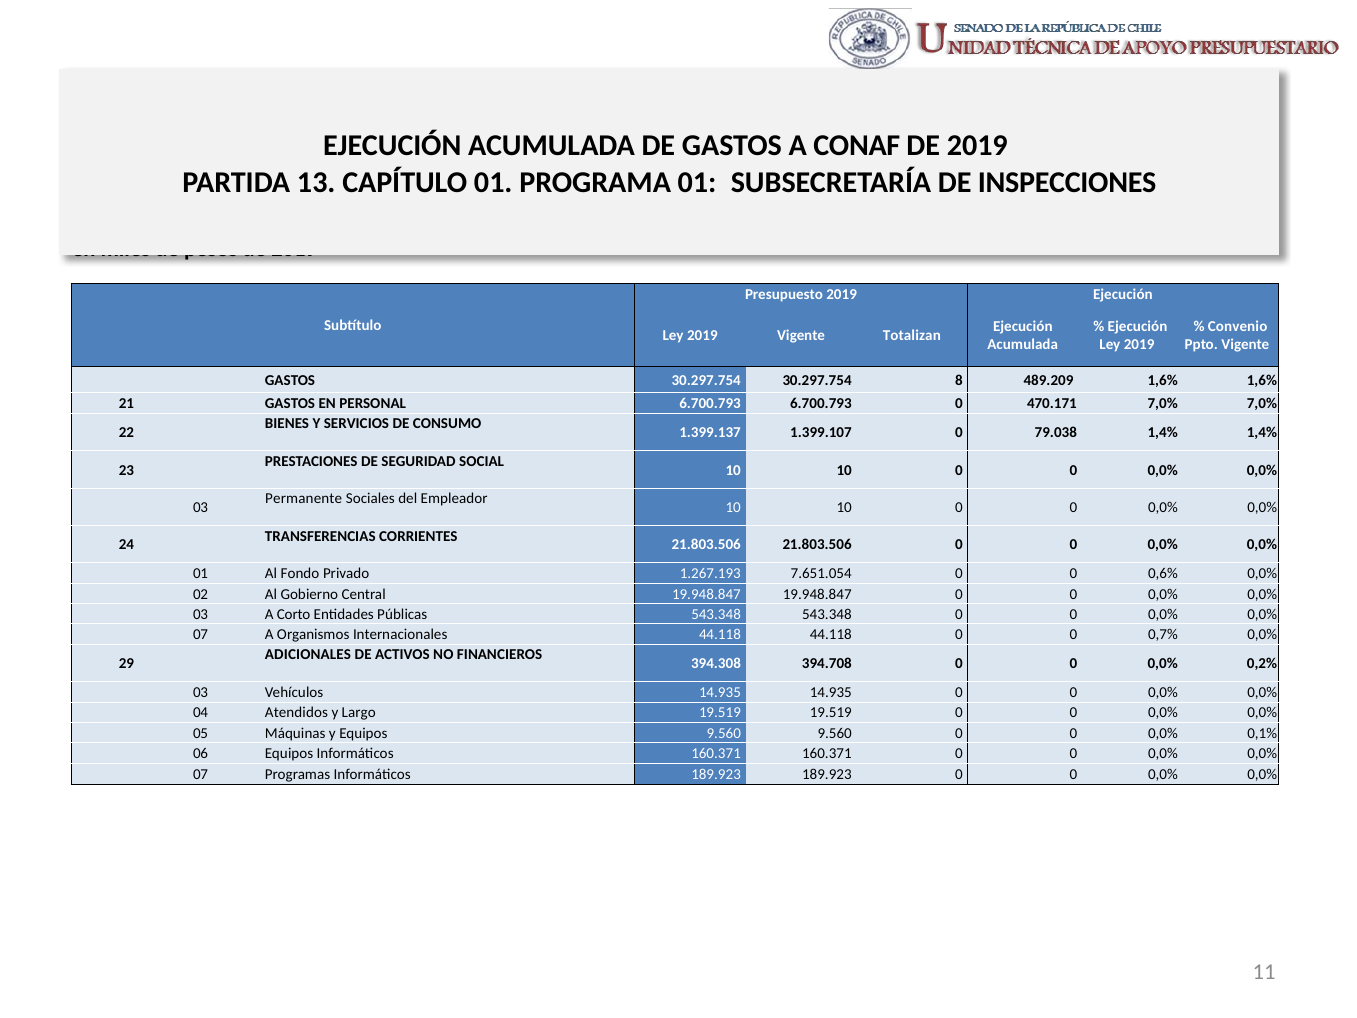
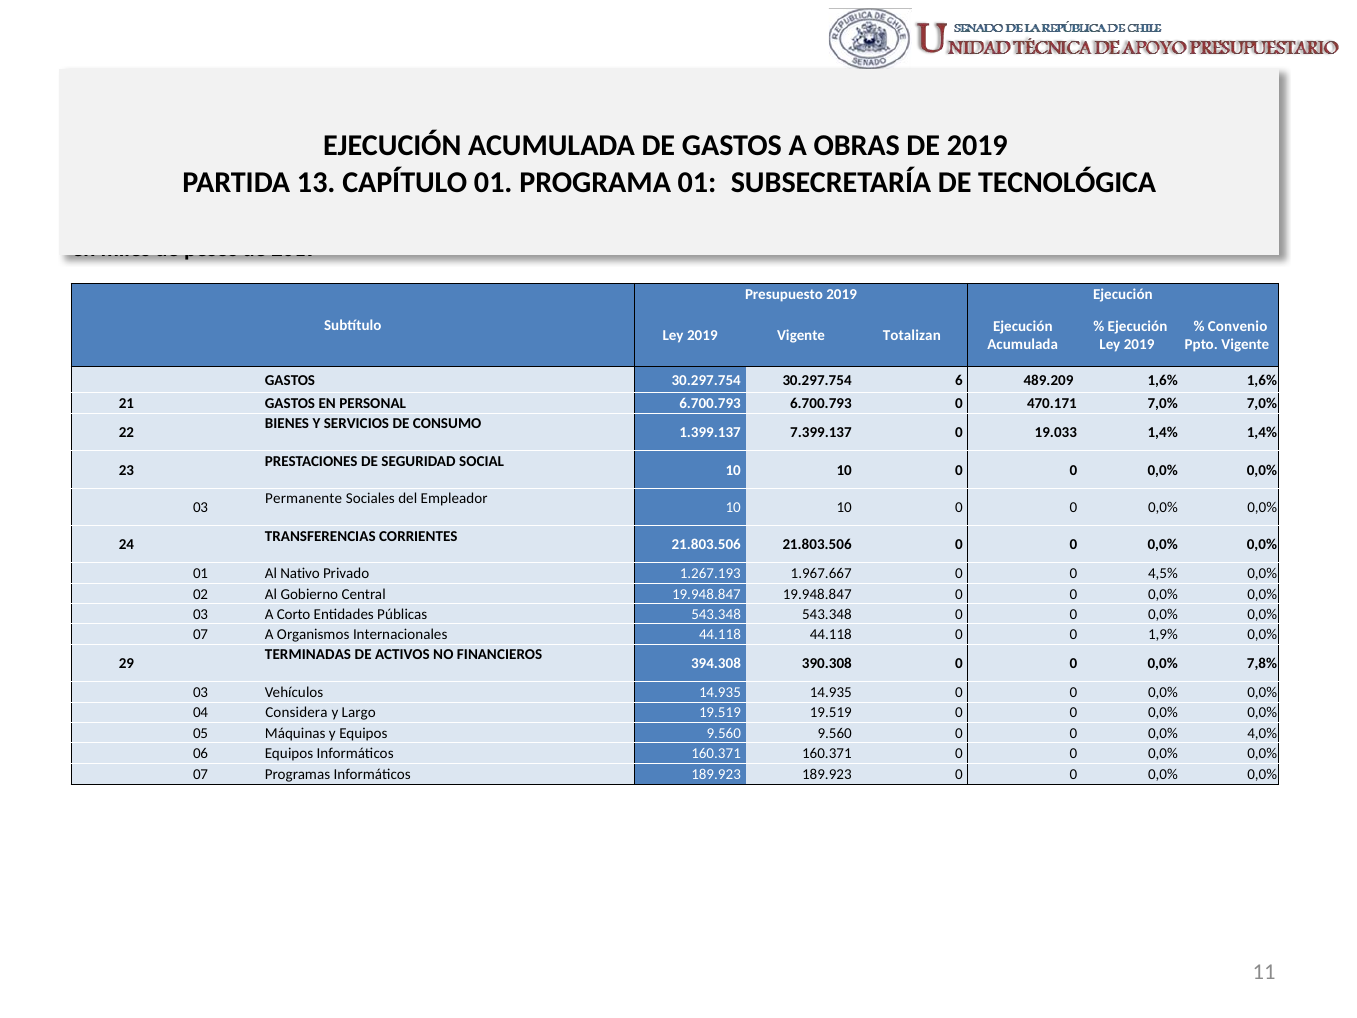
CONAF: CONAF -> OBRAS
INSPECCIONES: INSPECCIONES -> TECNOLÓGICA
8: 8 -> 6
1.399.107: 1.399.107 -> 7.399.137
79.038: 79.038 -> 19.033
Fondo: Fondo -> Nativo
7.651.054: 7.651.054 -> 1.967.667
0,6%: 0,6% -> 4,5%
0,7%: 0,7% -> 1,9%
ADICIONALES: ADICIONALES -> TERMINADAS
394.708: 394.708 -> 390.308
0,2%: 0,2% -> 7,8%
Atendidos: Atendidos -> Considera
0,1%: 0,1% -> 4,0%
